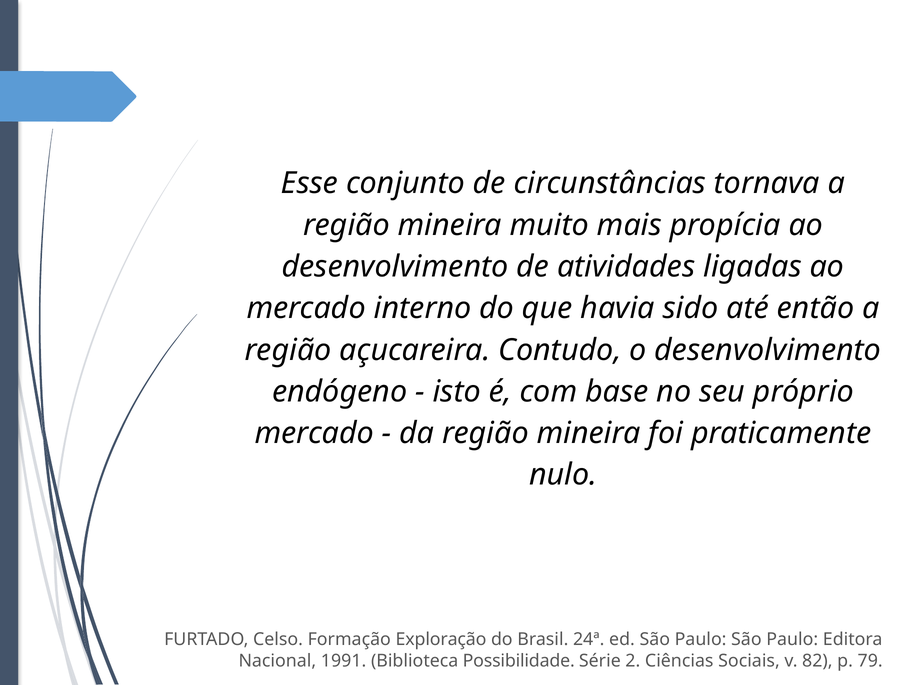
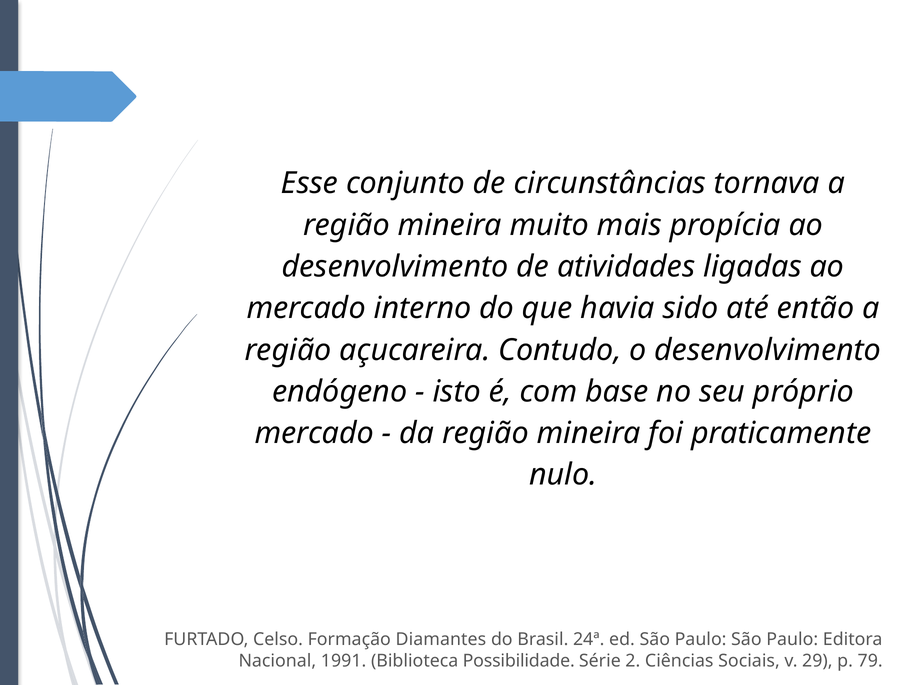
Exploração: Exploração -> Diamantes
82: 82 -> 29
